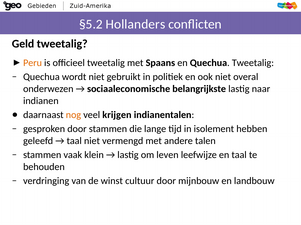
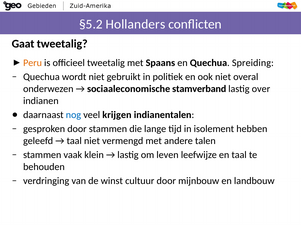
Geld: Geld -> Gaat
Quechua Tweetalig: Tweetalig -> Spreiding
belangrijkste: belangrijkste -> stamverband
naar: naar -> over
nog colour: orange -> blue
